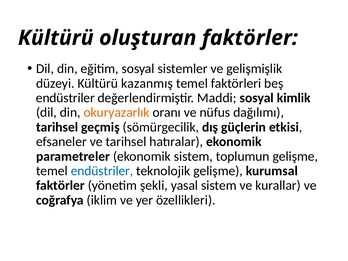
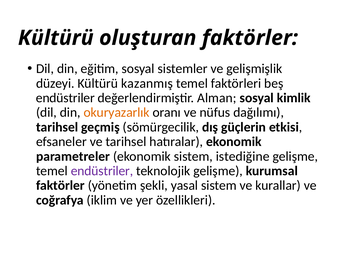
Maddi: Maddi -> Alman
toplumun: toplumun -> istediğine
endüstriler at (102, 171) colour: blue -> purple
